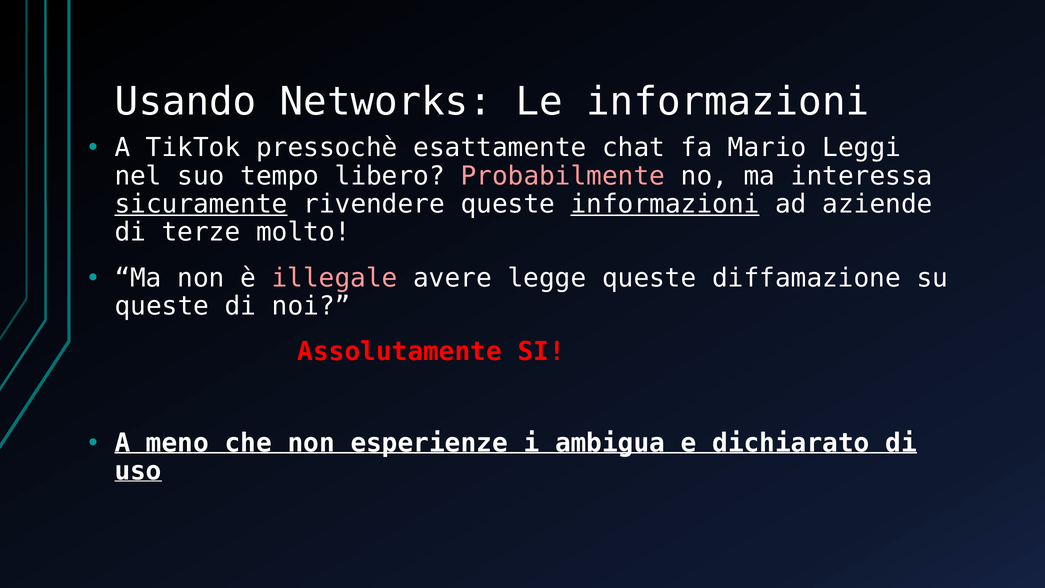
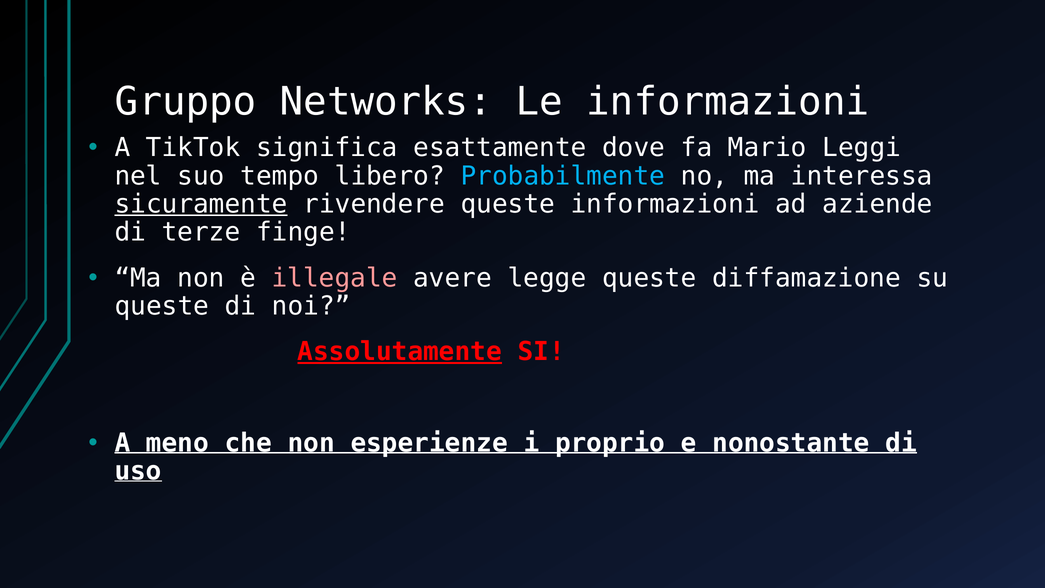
Usando: Usando -> Gruppo
pressochè: pressochè -> significa
chat: chat -> dove
Probabilmente colour: pink -> light blue
informazioni at (665, 204) underline: present -> none
molto: molto -> finge
Assolutamente underline: none -> present
ambigua: ambigua -> proprio
dichiarato: dichiarato -> nonostante
